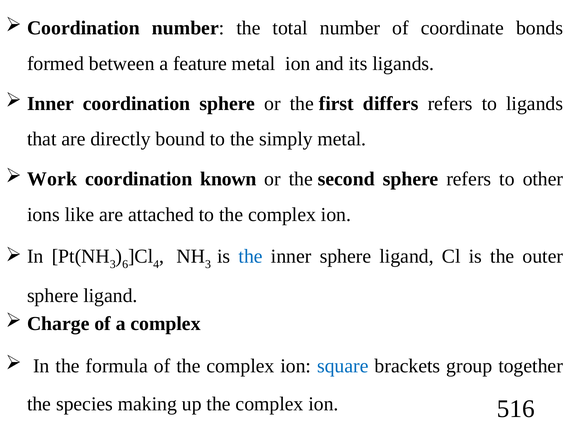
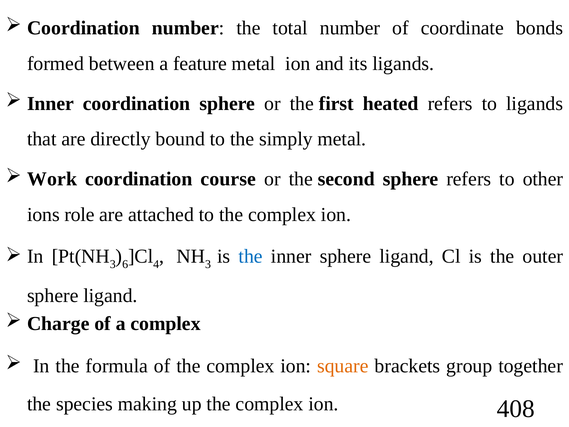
differs: differs -> heated
known: known -> course
like: like -> role
square colour: blue -> orange
516: 516 -> 408
